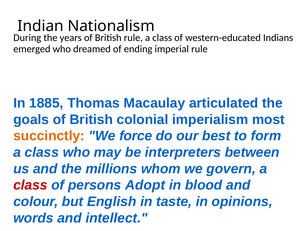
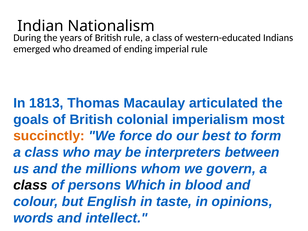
1885: 1885 -> 1813
class at (30, 185) colour: red -> black
Adopt: Adopt -> Which
